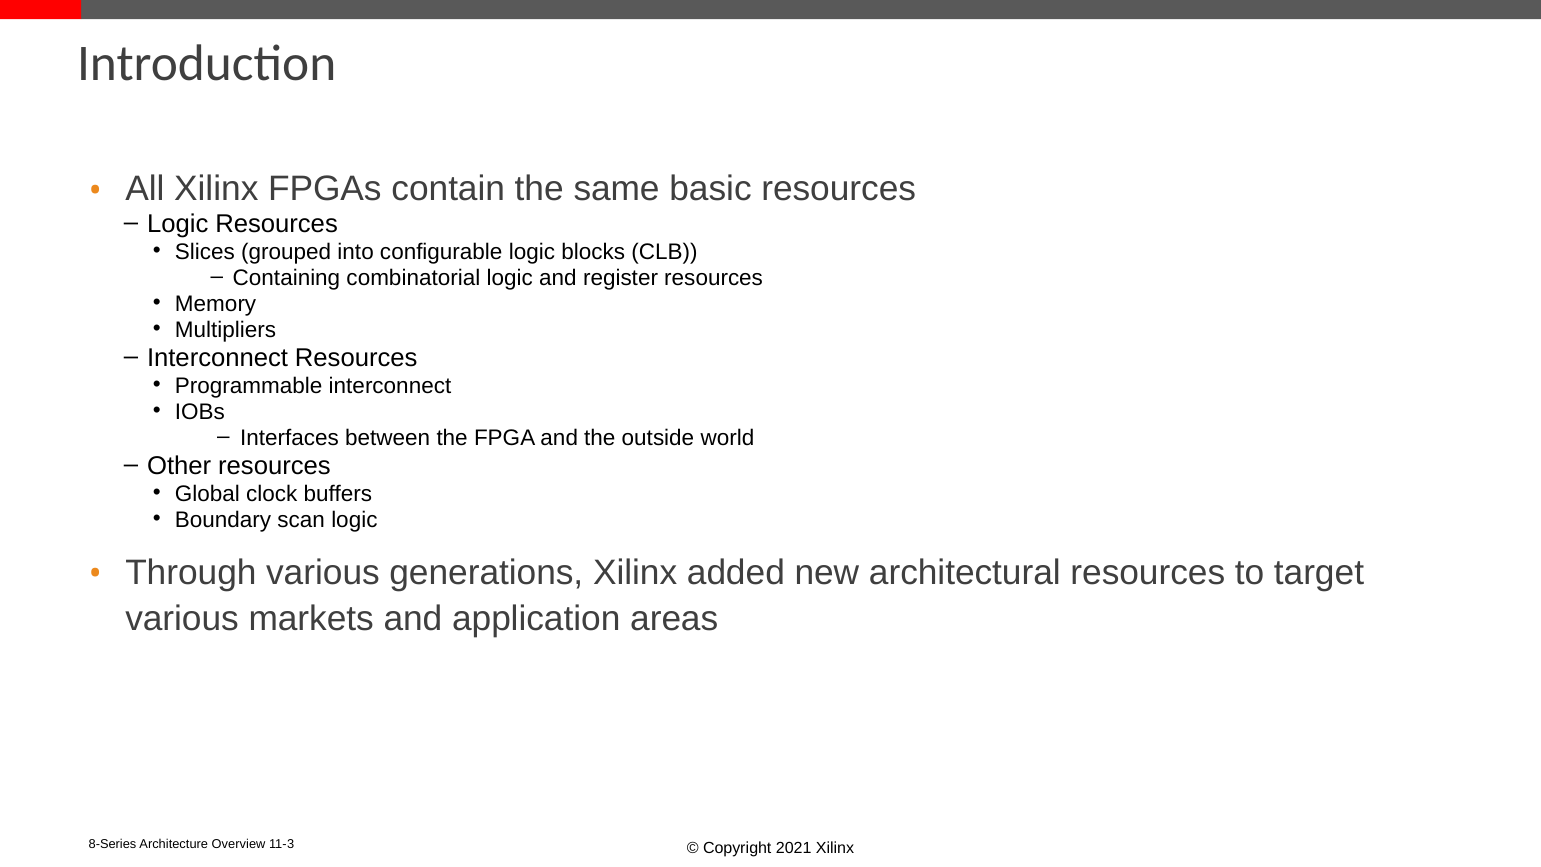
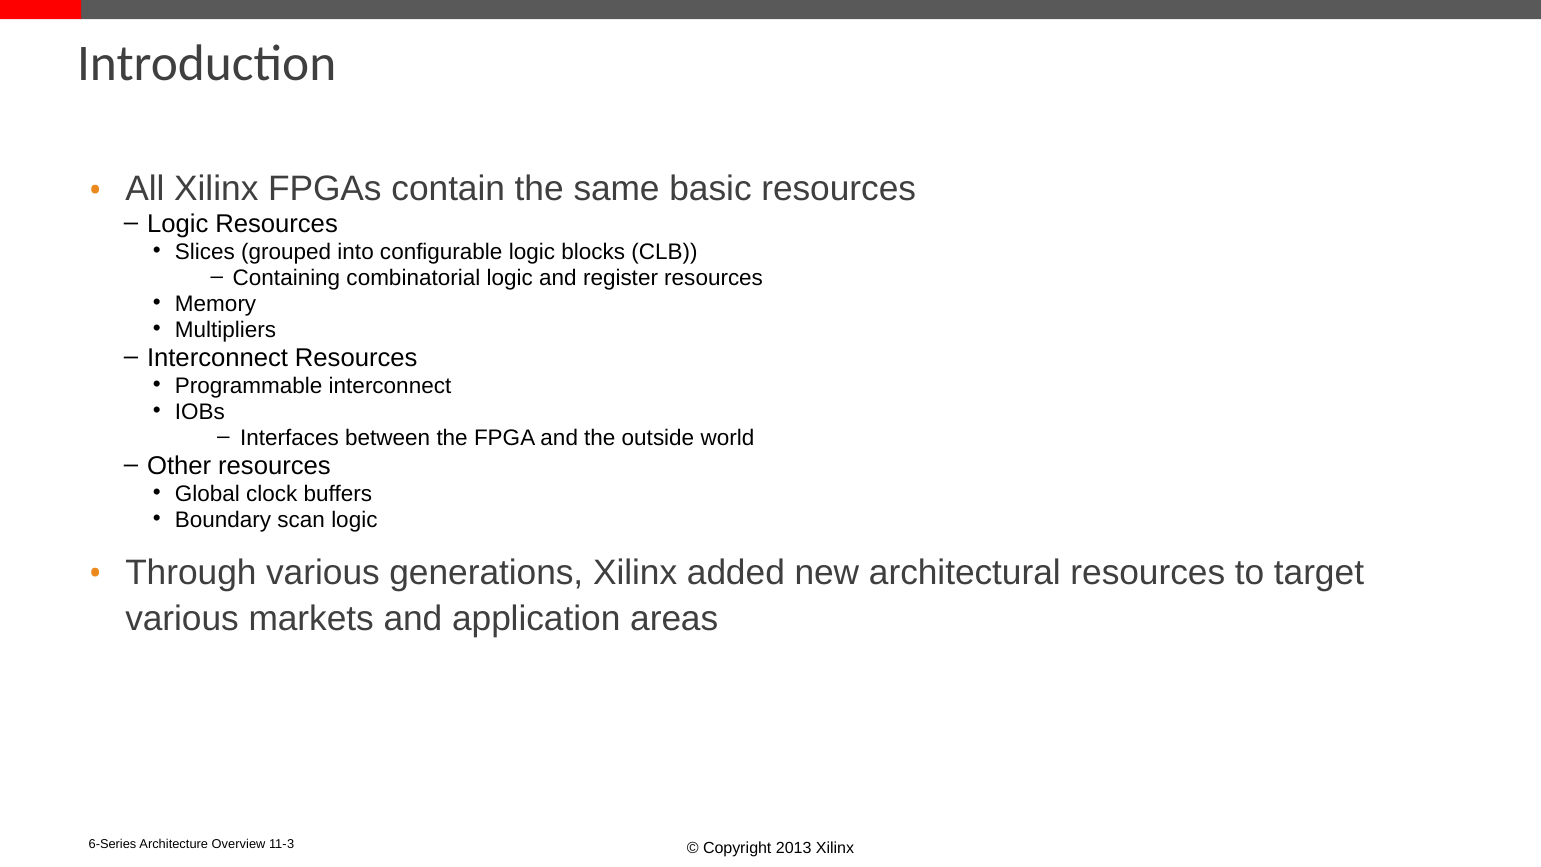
8-Series: 8-Series -> 6-Series
2021: 2021 -> 2013
